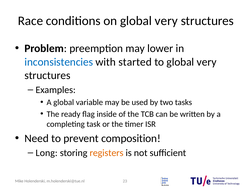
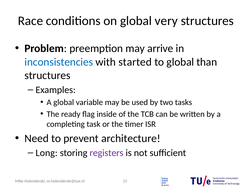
lower: lower -> arrive
to global very: very -> than
composition: composition -> architecture
registers colour: orange -> purple
